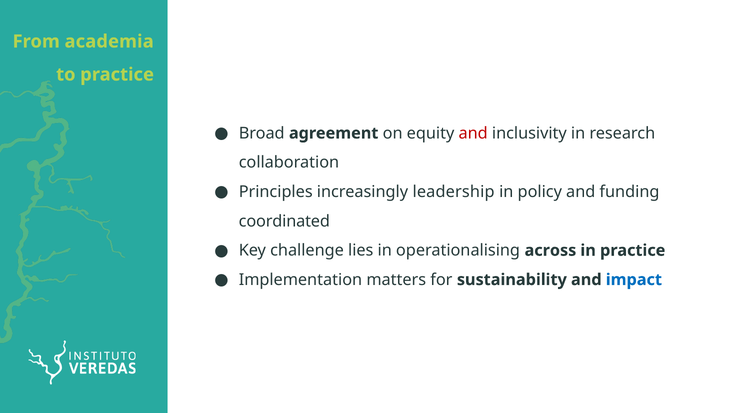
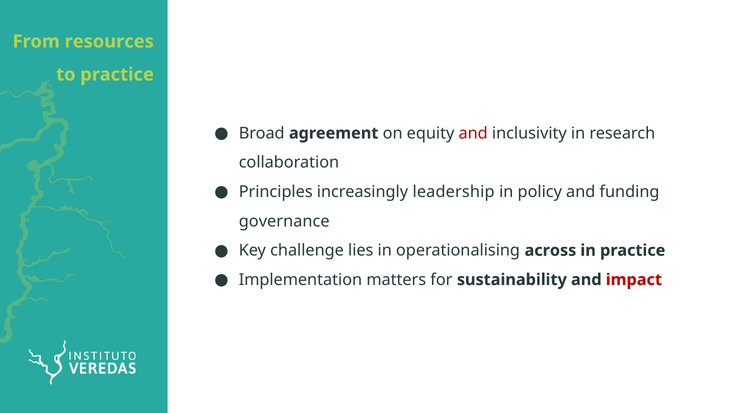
academia: academia -> resources
coordinated: coordinated -> governance
impact colour: blue -> red
